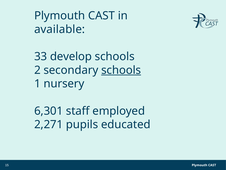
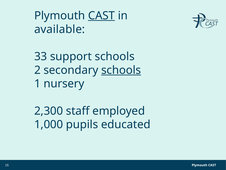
CAST at (101, 16) underline: none -> present
develop: develop -> support
6,301: 6,301 -> 2,300
2,271: 2,271 -> 1,000
